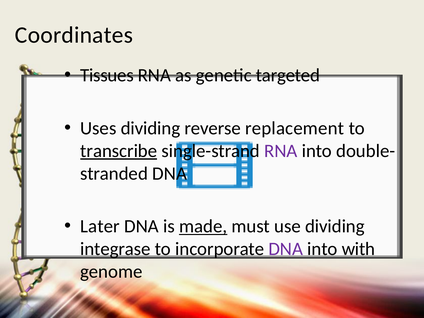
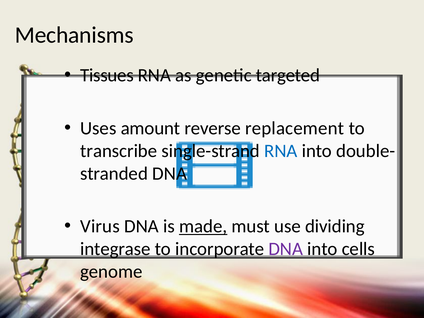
Coordinates: Coordinates -> Mechanisms
Uses dividing: dividing -> amount
transcribe underline: present -> none
RNA at (281, 151) colour: purple -> blue
Later: Later -> Virus
with: with -> cells
